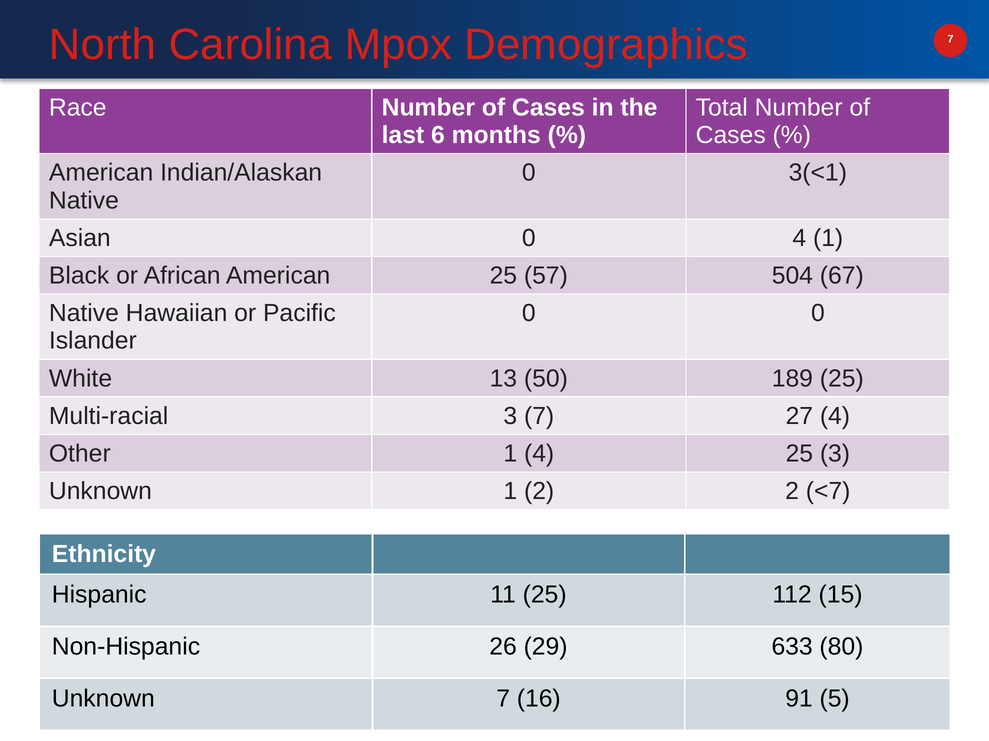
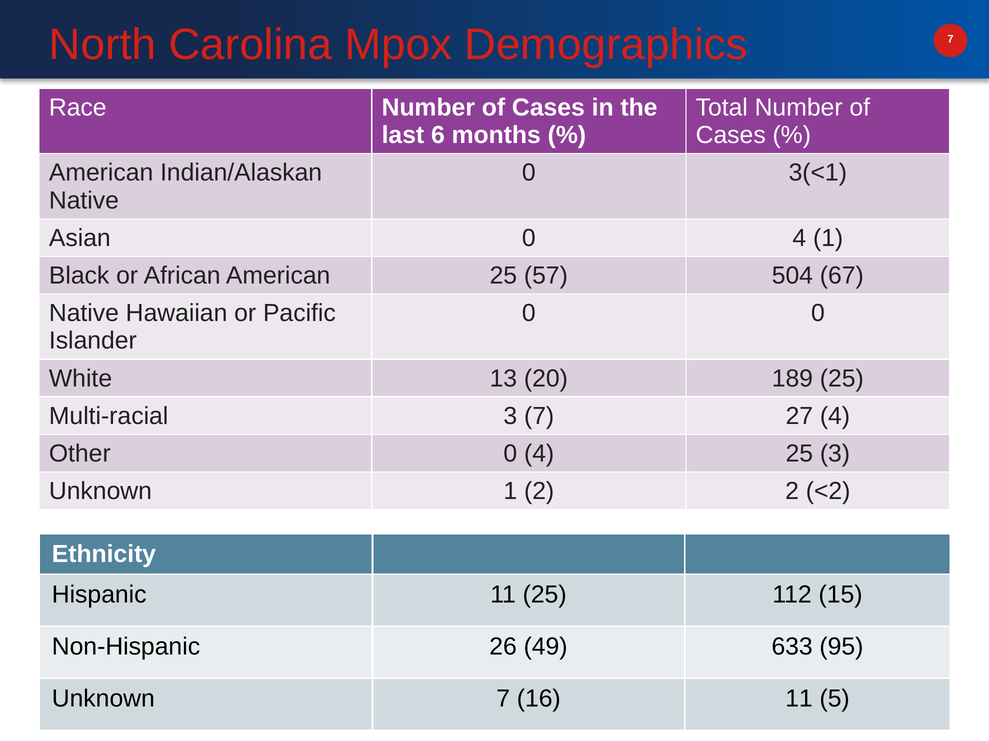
50: 50 -> 20
Other 1: 1 -> 0
<7: <7 -> <2
29: 29 -> 49
80: 80 -> 95
16 91: 91 -> 11
